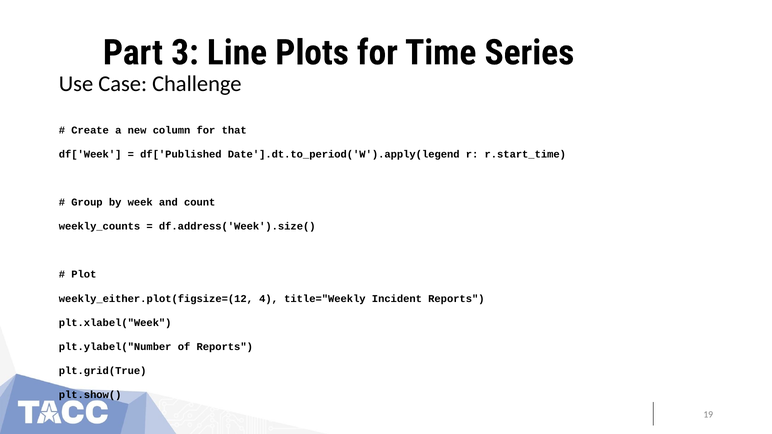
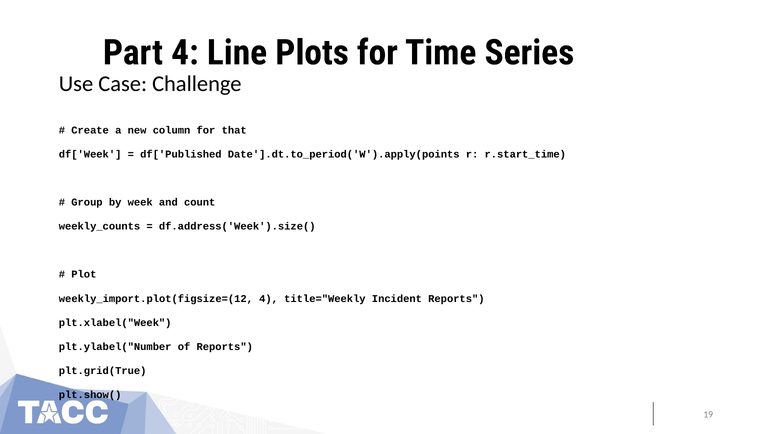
🔹Part 3: 3 -> 4
Date'].dt.to_period('W').apply(legend: Date'].dt.to_period('W').apply(legend -> Date'].dt.to_period('W').apply(points
weekly_either.plot(figsize=(12: weekly_either.plot(figsize=(12 -> weekly_import.plot(figsize=(12
